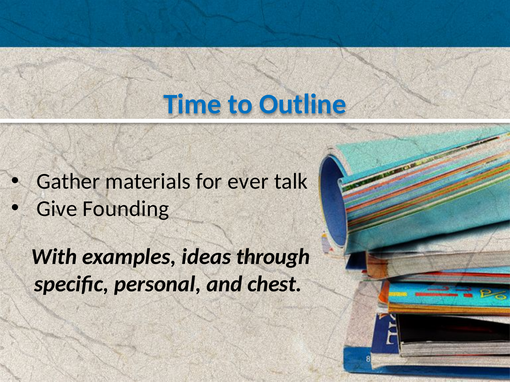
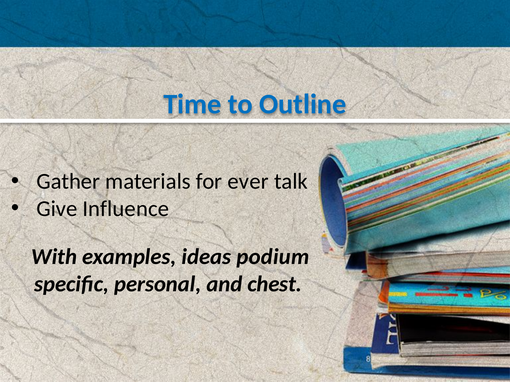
Founding: Founding -> Influence
through: through -> podium
